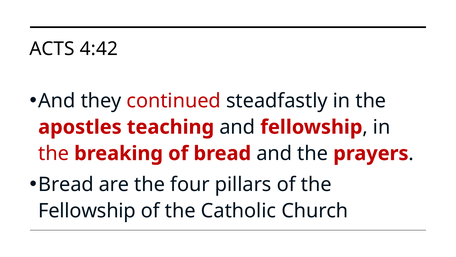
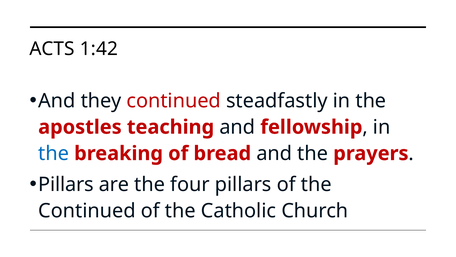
4:42: 4:42 -> 1:42
the at (54, 153) colour: red -> blue
Bread at (66, 184): Bread -> Pillars
Fellowship at (87, 211): Fellowship -> Continued
